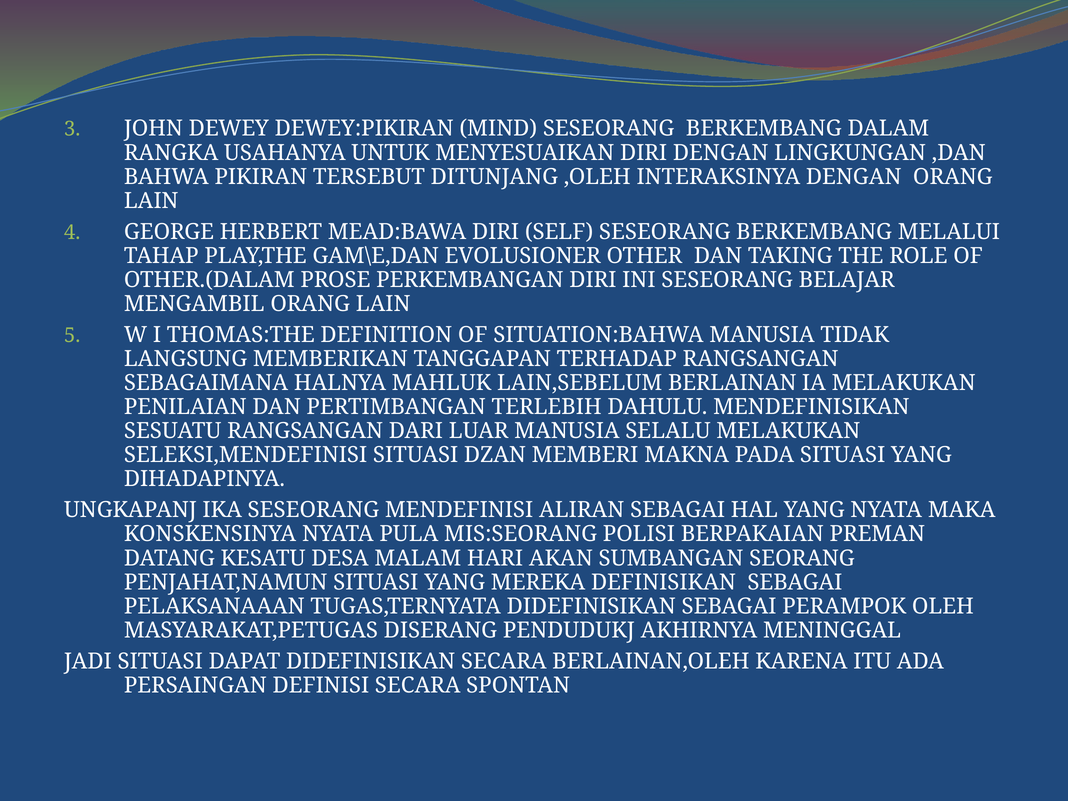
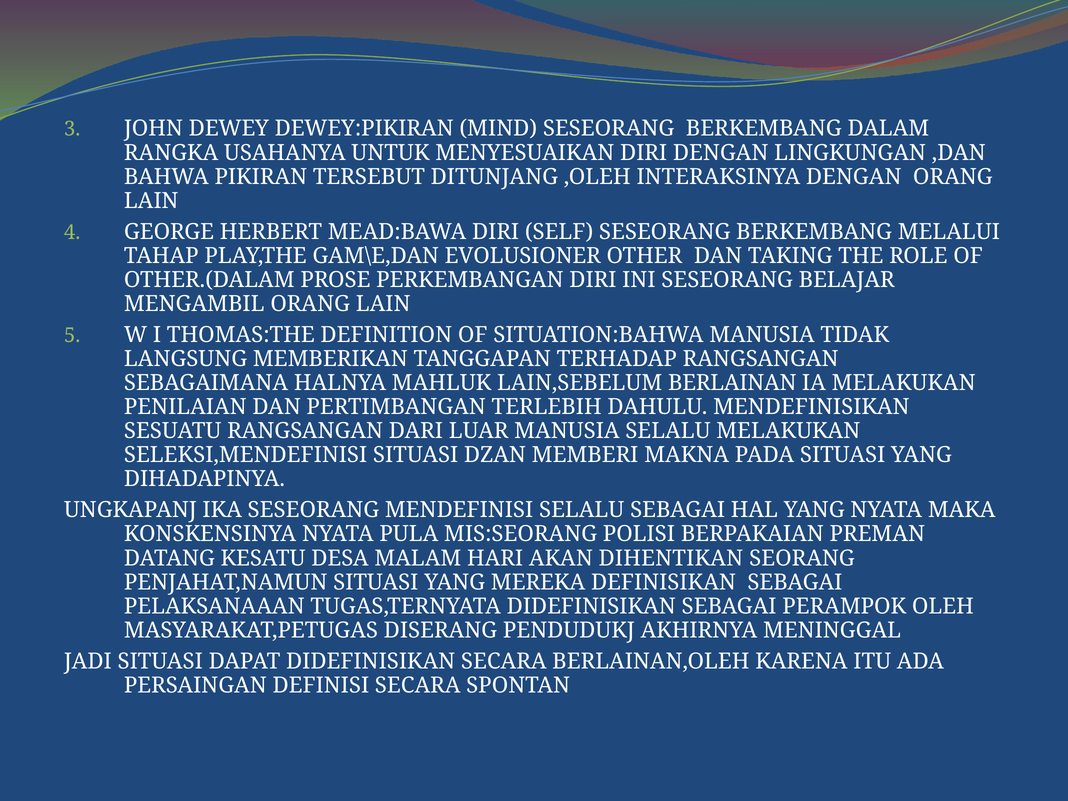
MENDEFINISI ALIRAN: ALIRAN -> SELALU
SUMBANGAN: SUMBANGAN -> DIHENTIKAN
